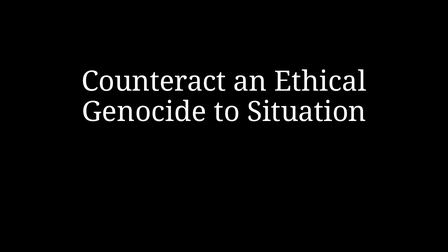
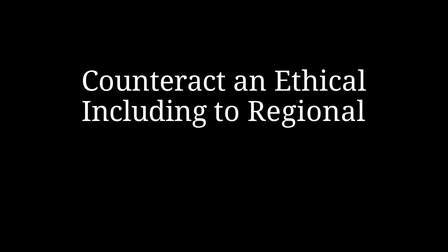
Genocide: Genocide -> Including
Situation: Situation -> Regional
